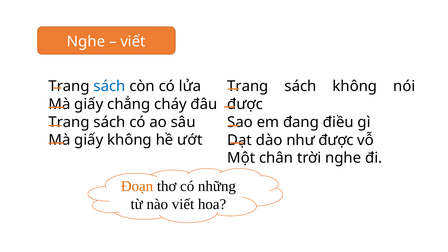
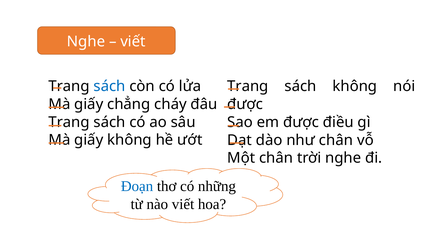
em đang: đang -> được
như được: được -> chân
Đoạn colour: orange -> blue
